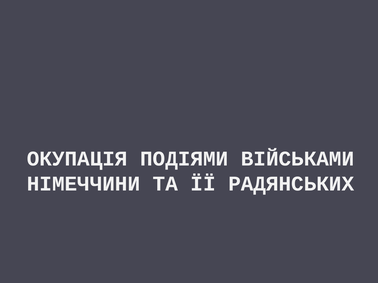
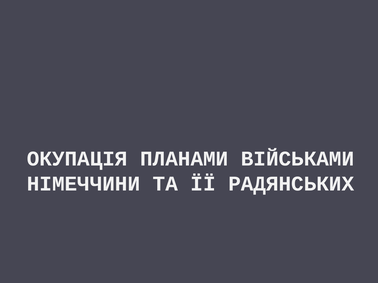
ПОДІЯМИ: ПОДІЯМИ -> ПЛАНАМИ
